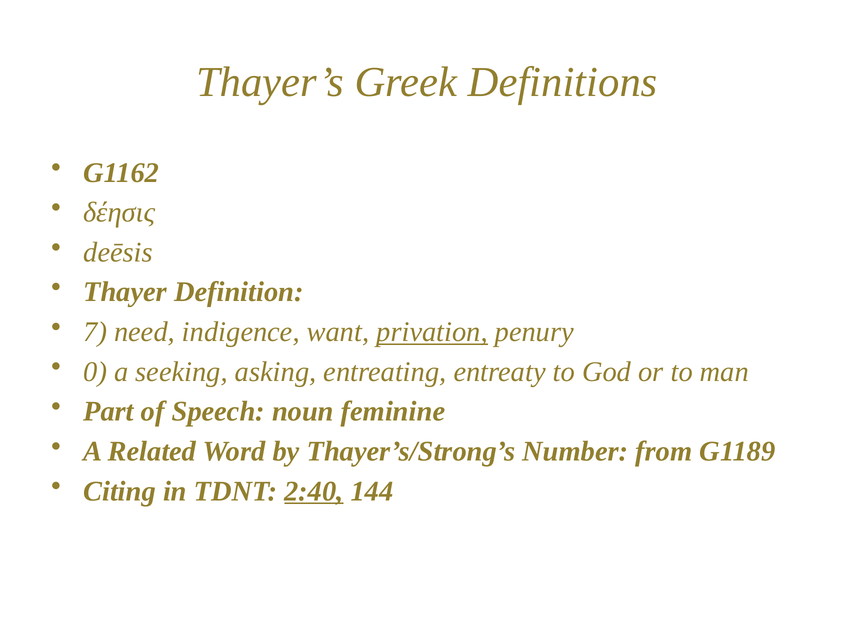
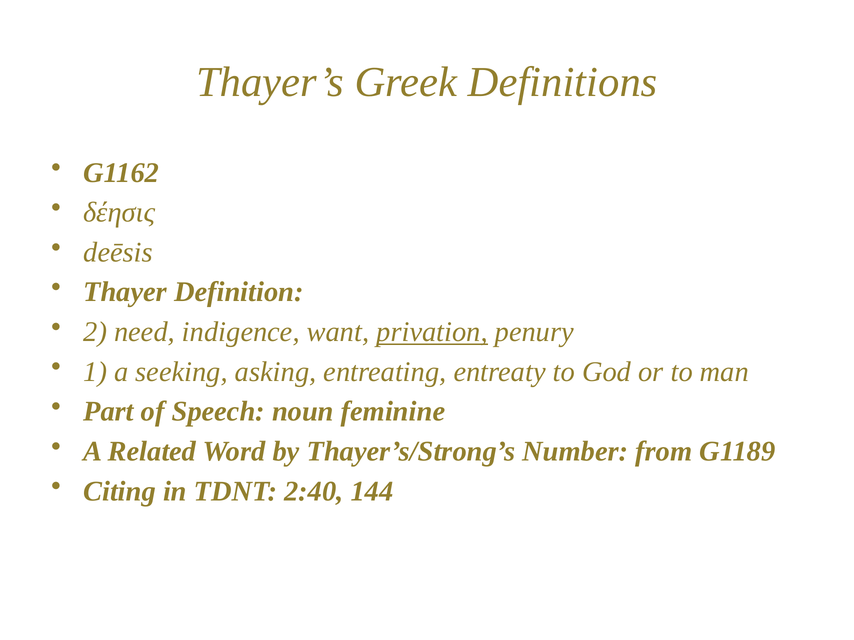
7: 7 -> 2
0: 0 -> 1
2:40 underline: present -> none
